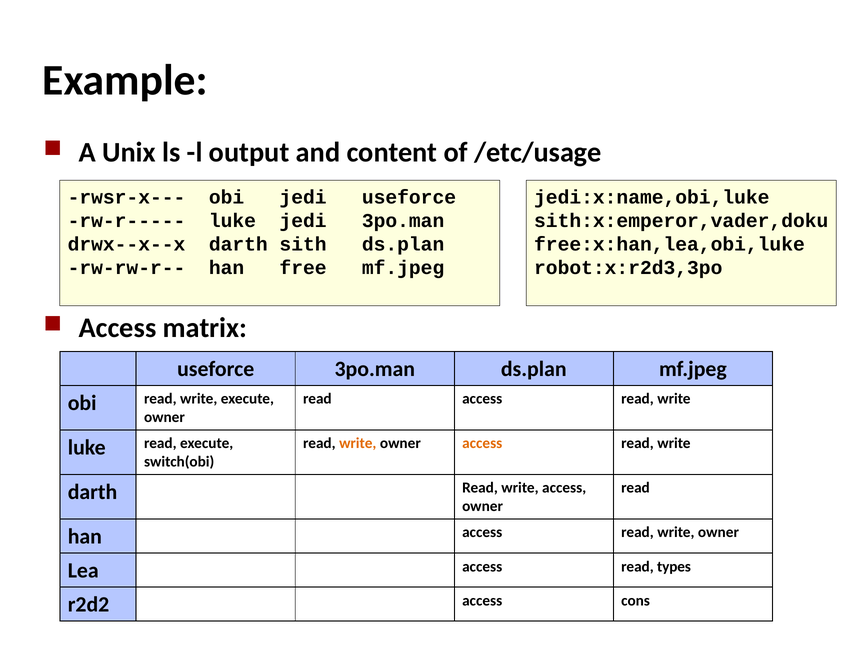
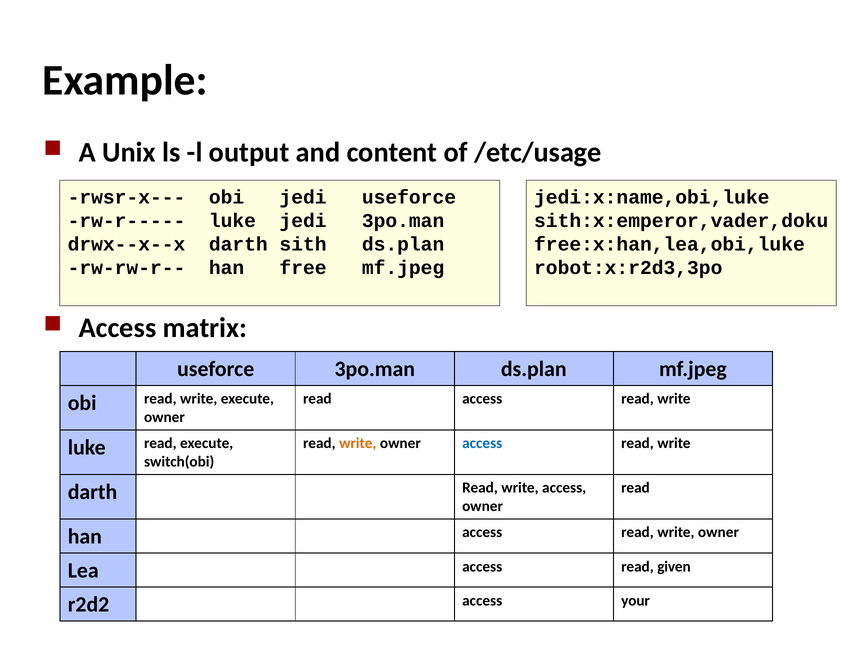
access at (482, 443) colour: orange -> blue
types: types -> given
cons: cons -> your
